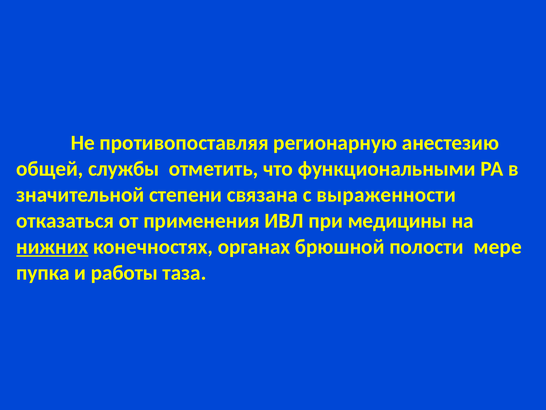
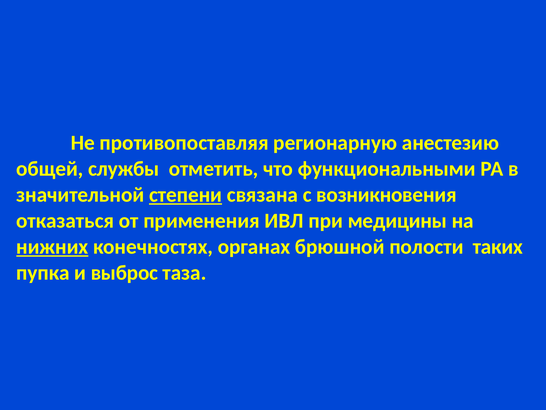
степени underline: none -> present
выраженности: выраженности -> возникновения
мере: мере -> таких
работы: работы -> выброс
